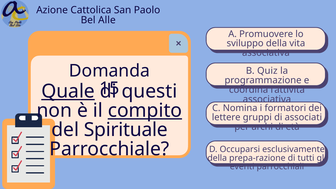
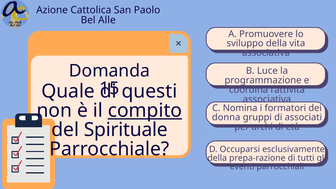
Quiz: Quiz -> Luce
Quale underline: present -> none
lettere: lettere -> donna
